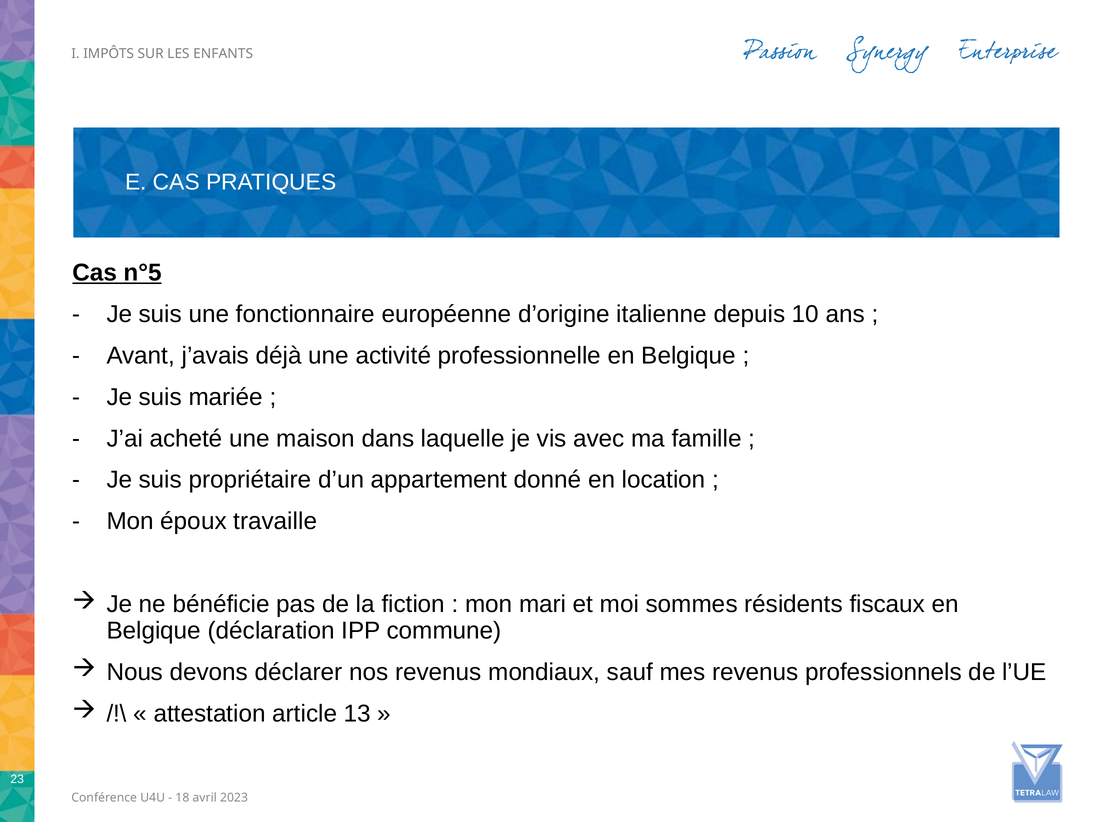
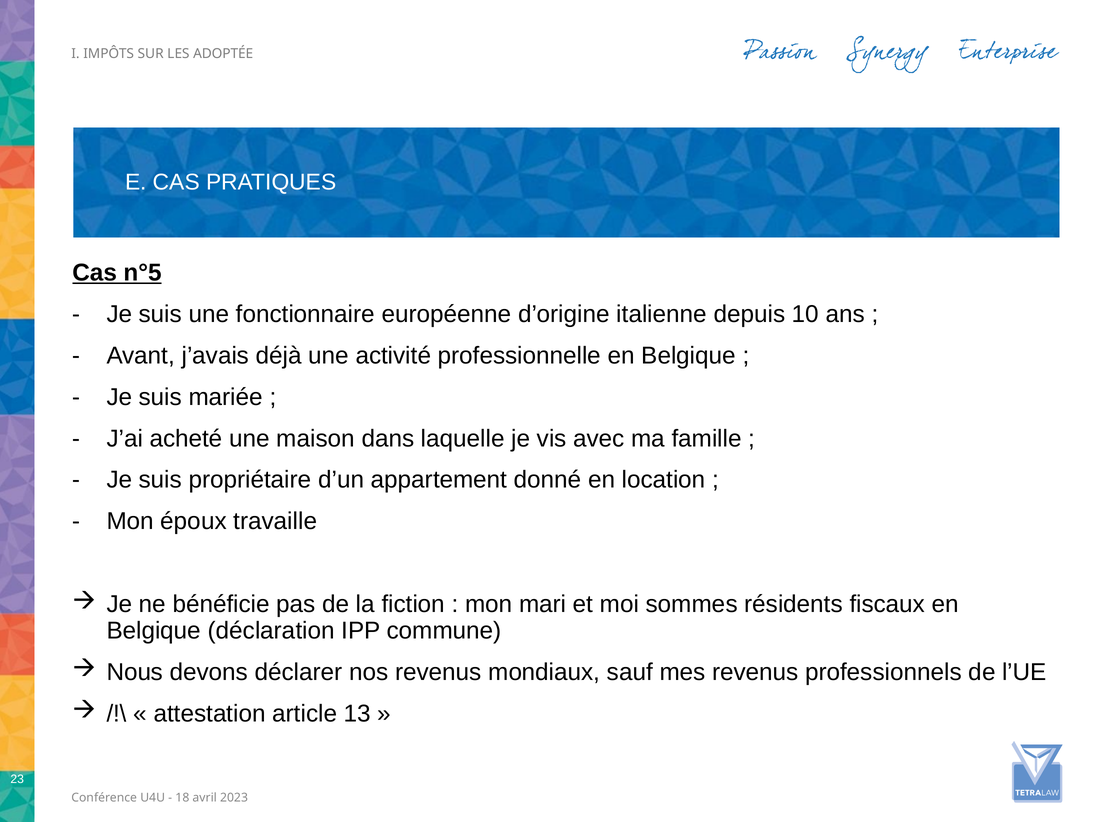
ENFANTS: ENFANTS -> ADOPTÉE
